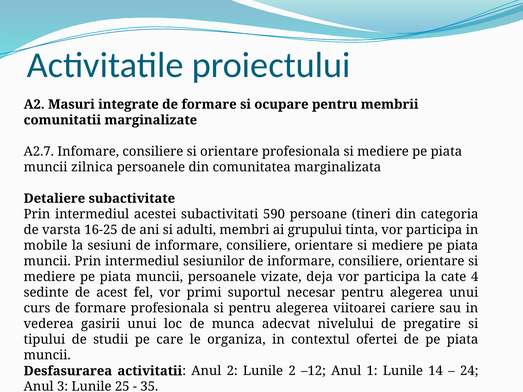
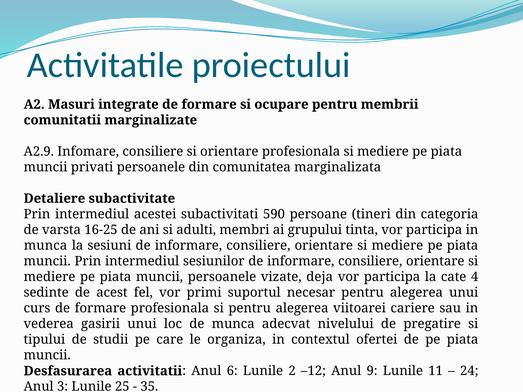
A2.7: A2.7 -> A2.9
zilnica: zilnica -> privati
mobile at (46, 246): mobile -> munca
Anul 2: 2 -> 6
1: 1 -> 9
14: 14 -> 11
